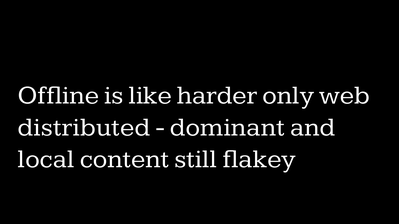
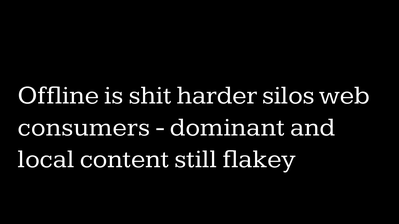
like: like -> shit
only: only -> silos
distributed: distributed -> consumers
